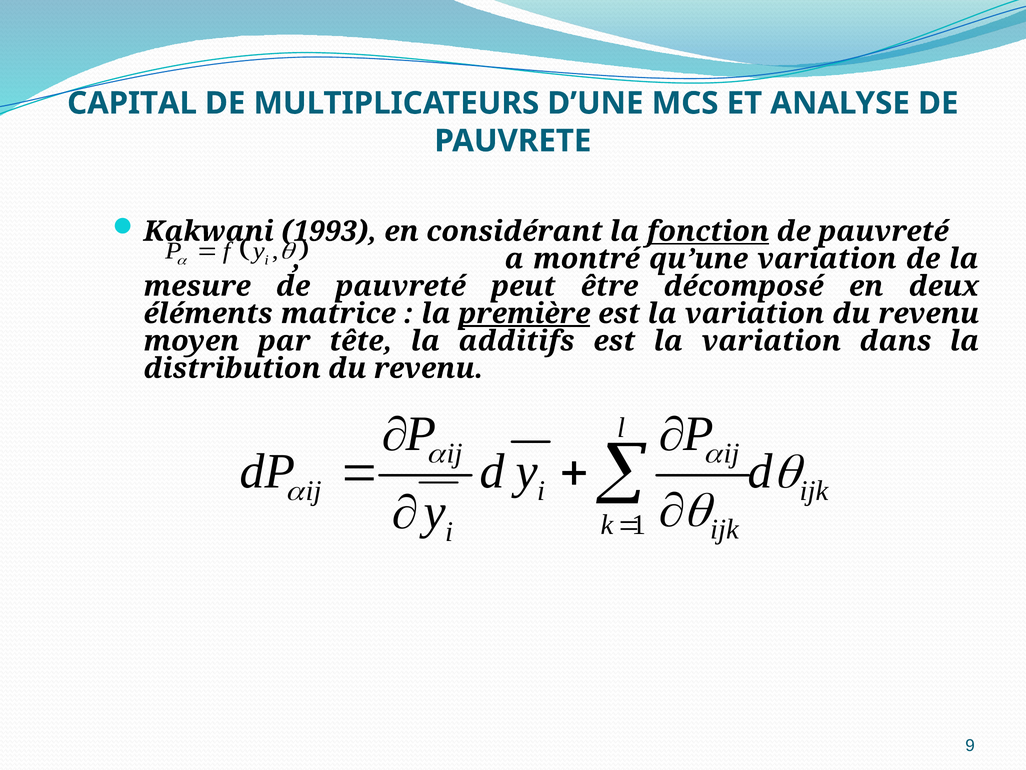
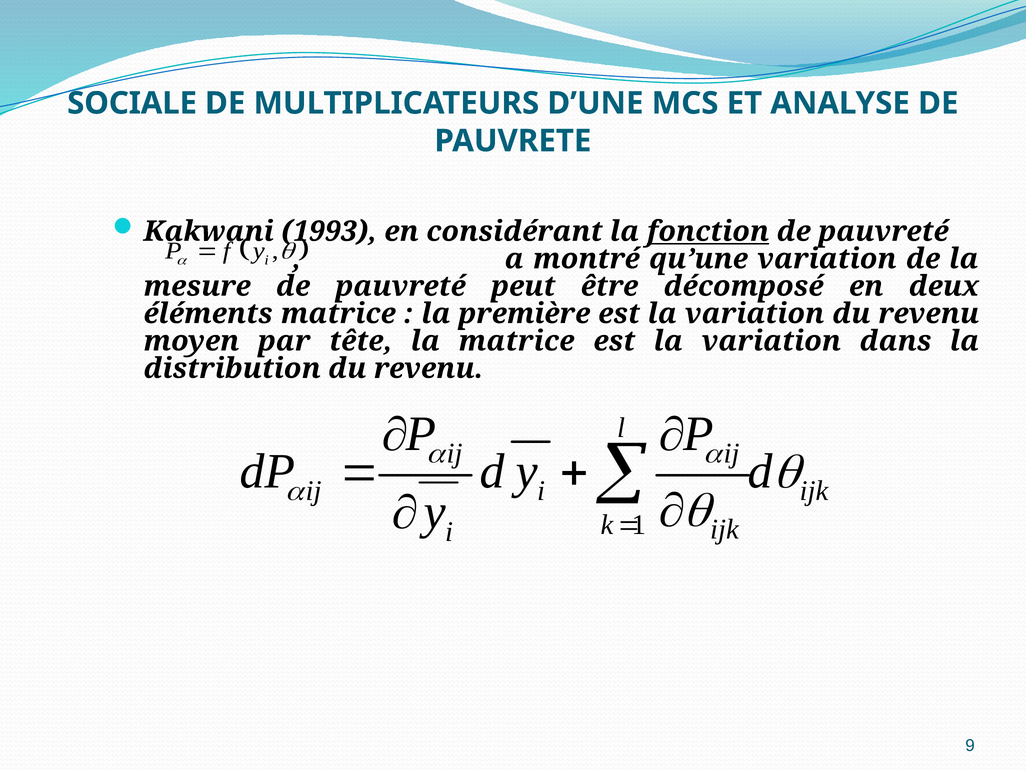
CAPITAL: CAPITAL -> SOCIALE
première underline: present -> none
la additifs: additifs -> matrice
